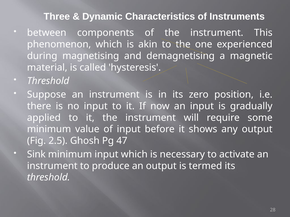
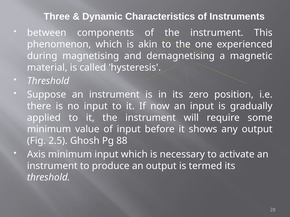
47: 47 -> 88
Sink: Sink -> Axis
